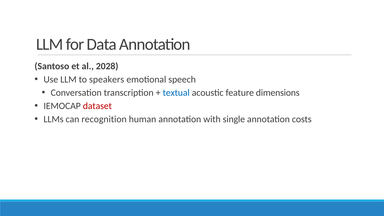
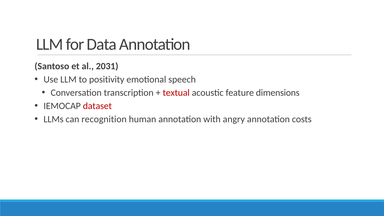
2028: 2028 -> 2031
speakers: speakers -> positivity
textual colour: blue -> red
single: single -> angry
